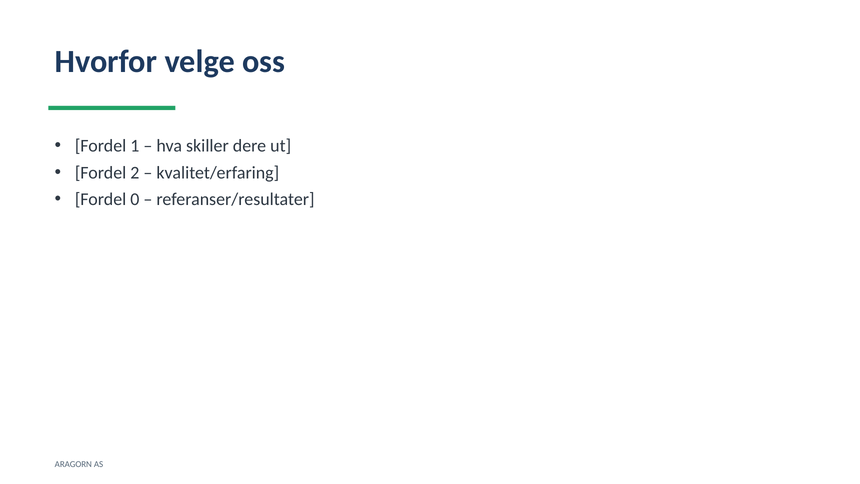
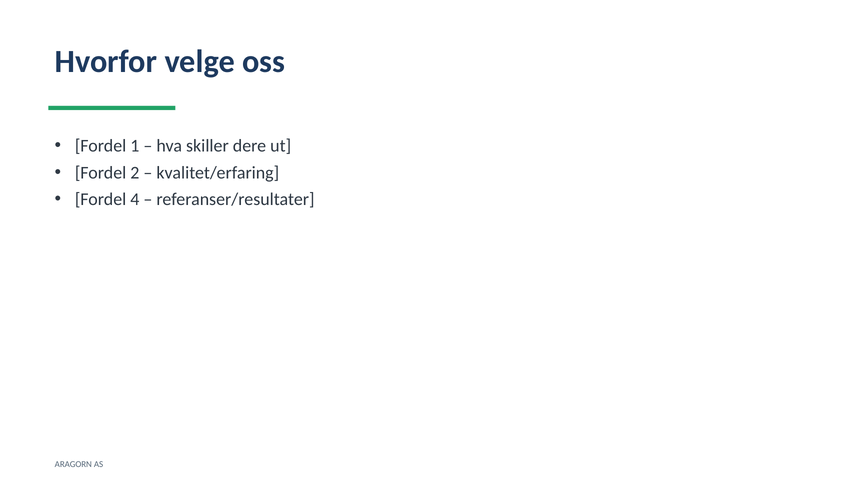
0: 0 -> 4
